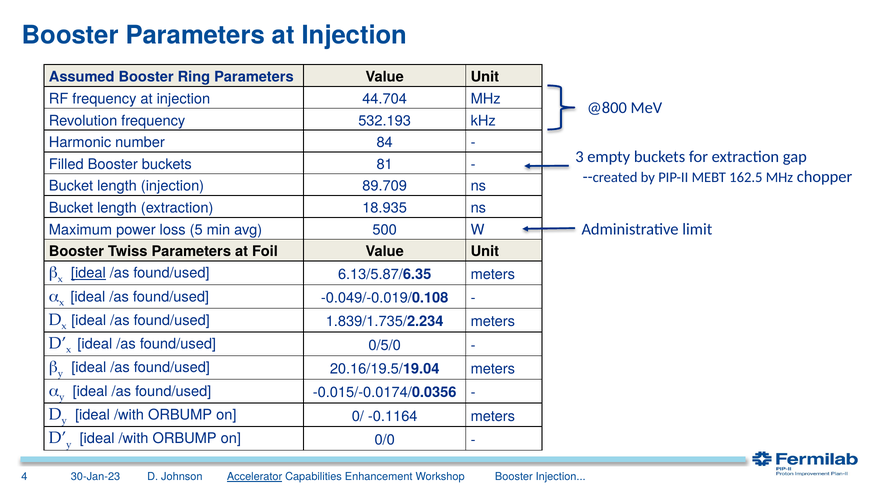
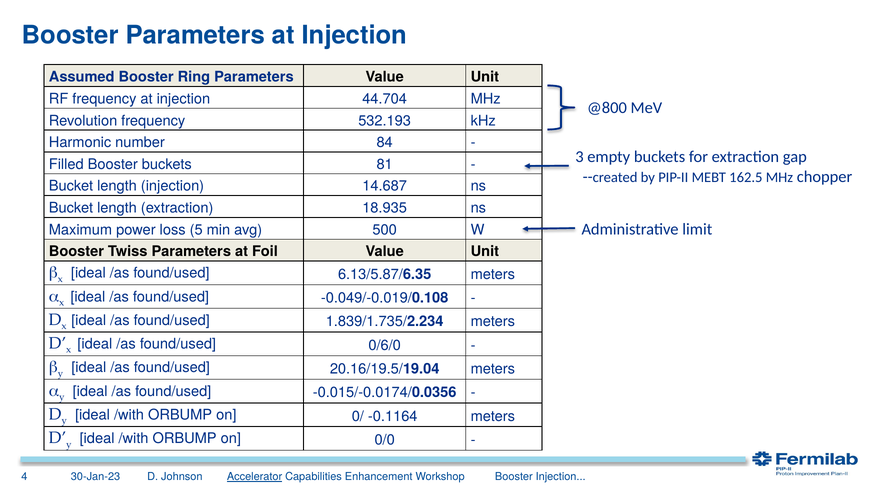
89.709: 89.709 -> 14.687
ideal at (88, 273) underline: present -> none
0/5/0: 0/5/0 -> 0/6/0
